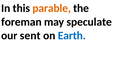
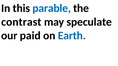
parable colour: orange -> blue
foreman: foreman -> contrast
sent: sent -> paid
